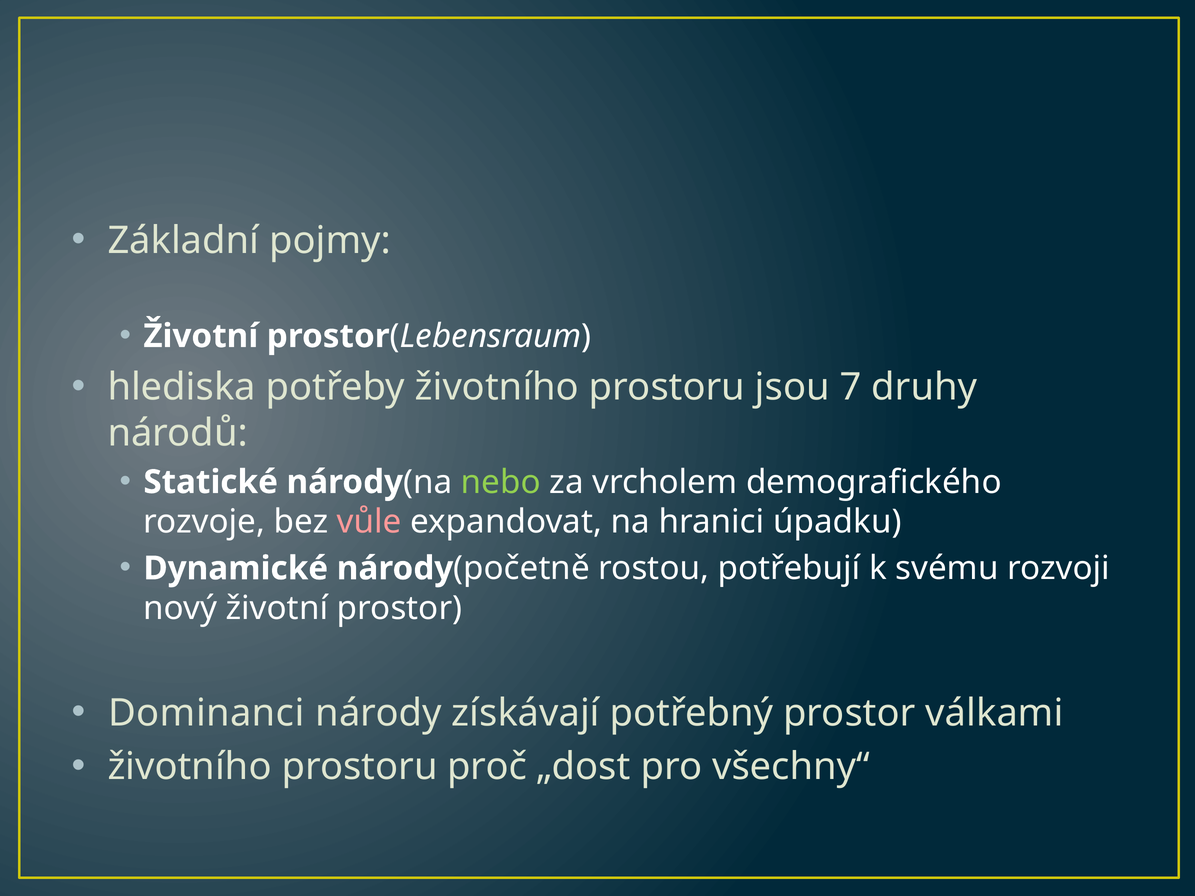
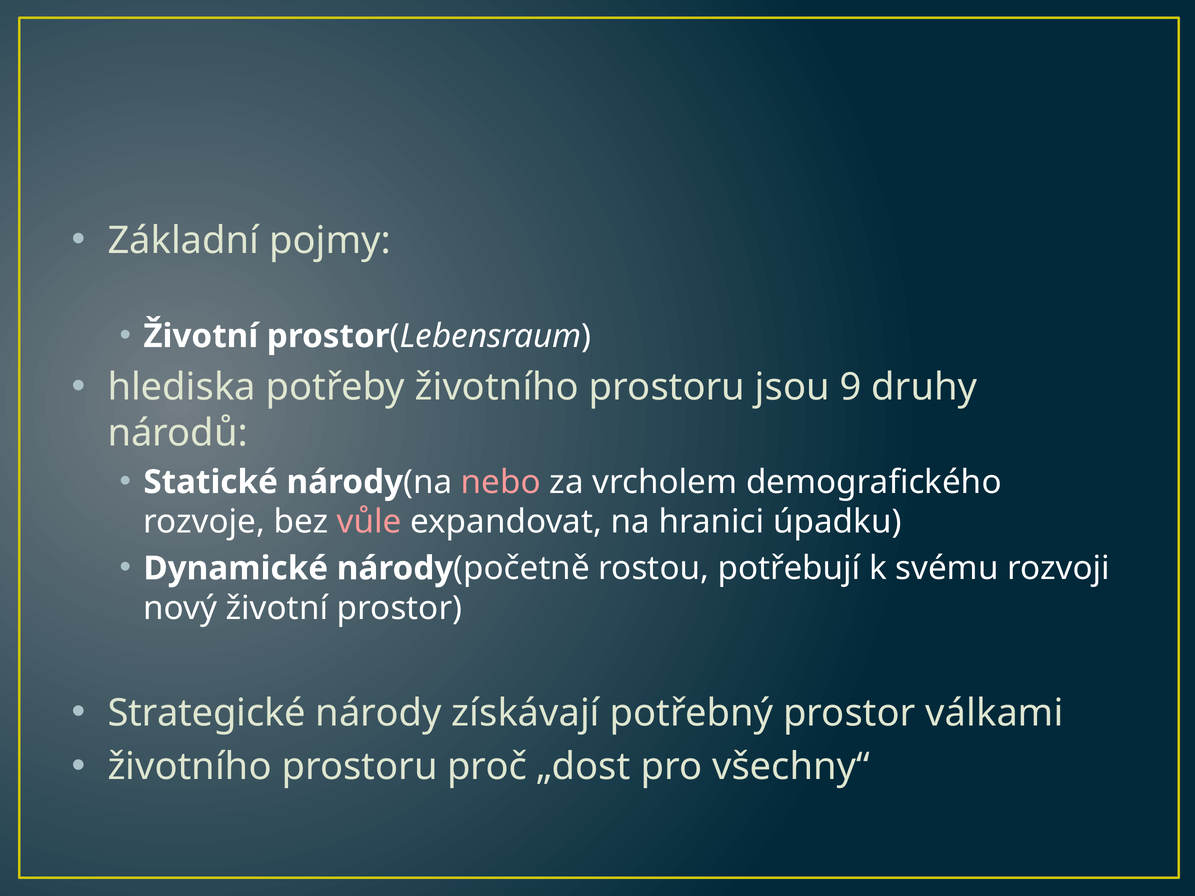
7: 7 -> 9
nebo colour: light green -> pink
Dominanci: Dominanci -> Strategické
